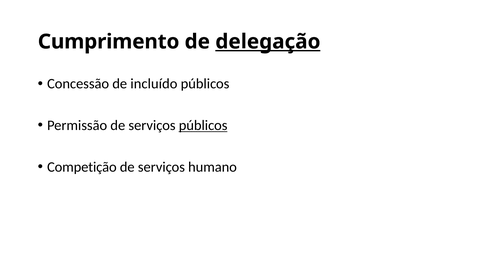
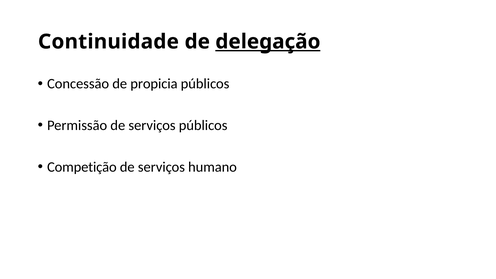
Cumprimento: Cumprimento -> Continuidade
incluído: incluído -> propicia
públicos at (203, 125) underline: present -> none
